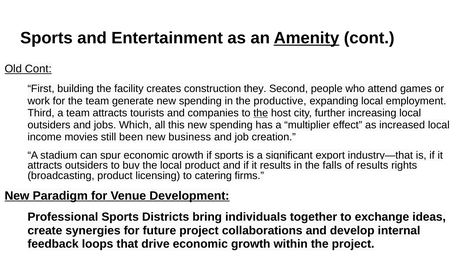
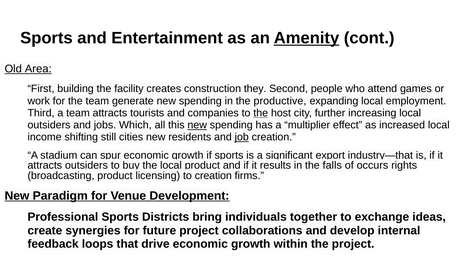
Old Cont: Cont -> Area
new at (197, 125) underline: none -> present
movies: movies -> shifting
been: been -> cities
business: business -> residents
job underline: none -> present
of results: results -> occurs
to catering: catering -> creation
